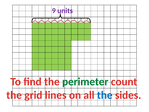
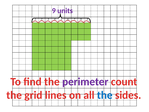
perimeter colour: green -> purple
